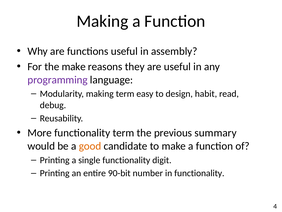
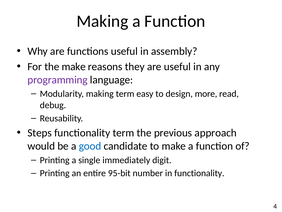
habit: habit -> more
More: More -> Steps
summary: summary -> approach
good colour: orange -> blue
single functionality: functionality -> immediately
90-bit: 90-bit -> 95-bit
